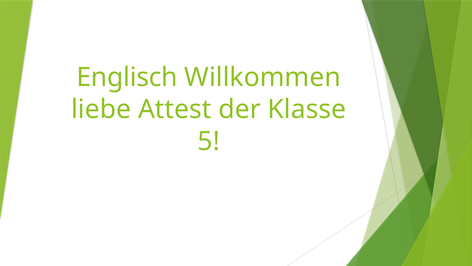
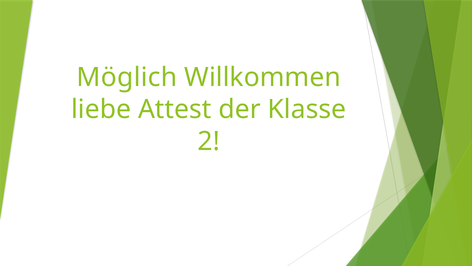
Englisch: Englisch -> Möglich
5: 5 -> 2
